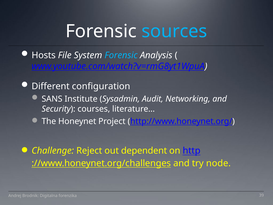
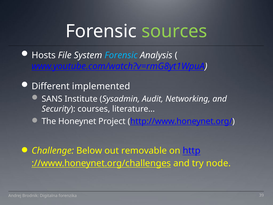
sources colour: light blue -> light green
configuration: configuration -> implemented
Reject: Reject -> Below
dependent: dependent -> removable
